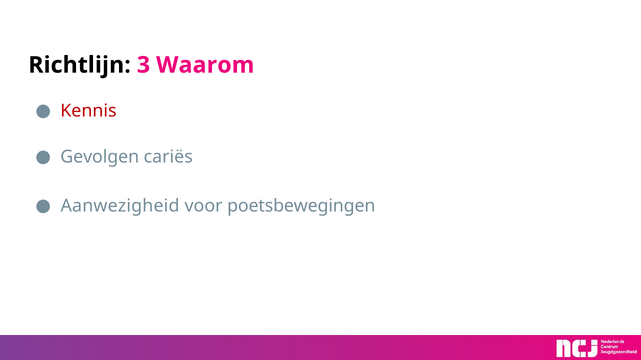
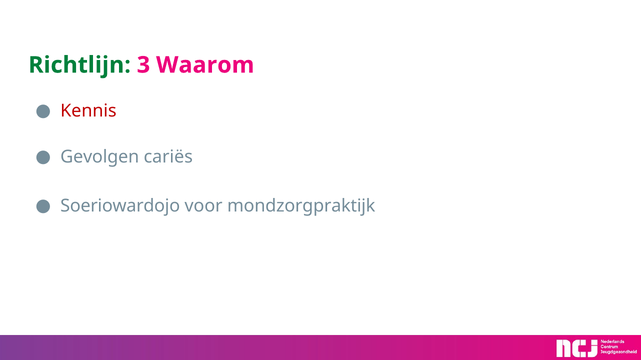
Richtlijn colour: black -> green
Aanwezigheid: Aanwezigheid -> Soeriowardojo
poetsbewegingen: poetsbewegingen -> mondzorgpraktijk
